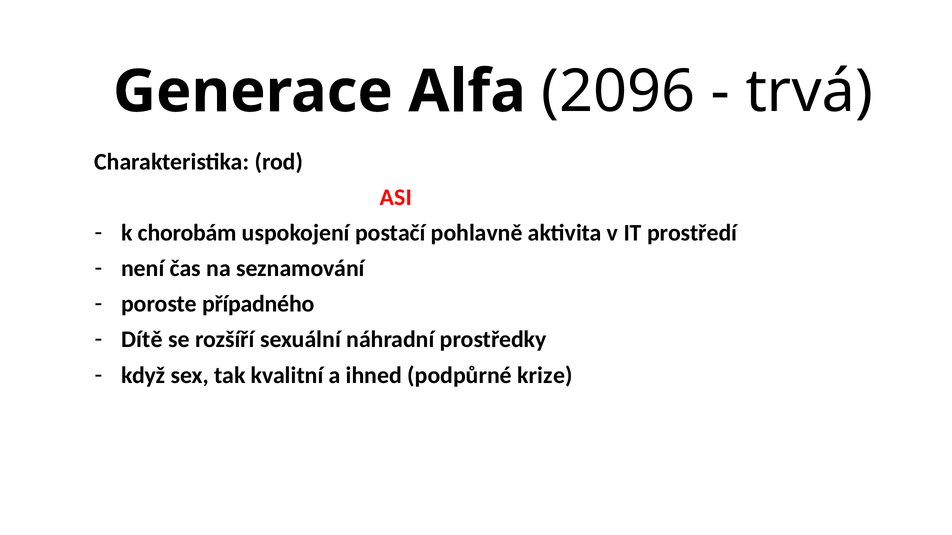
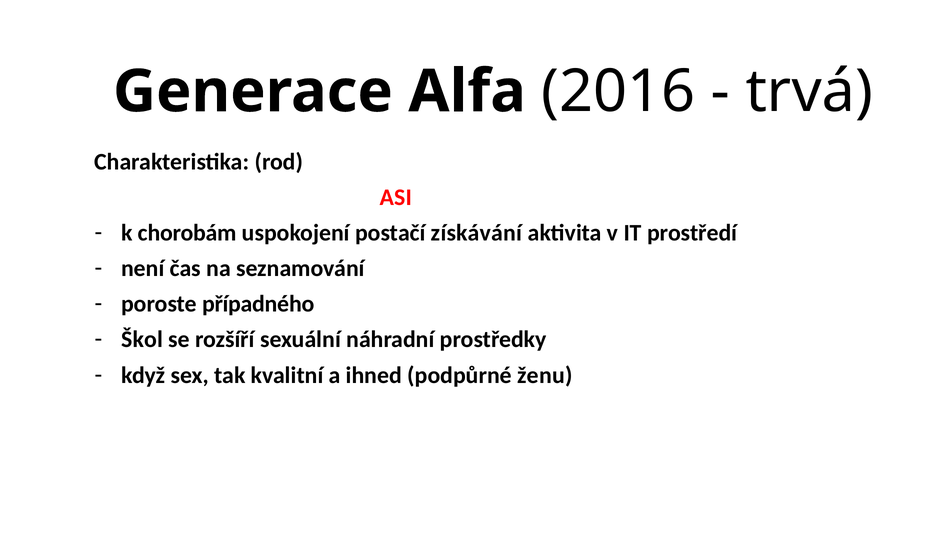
2096: 2096 -> 2016
pohlavně: pohlavně -> získávání
Dítě: Dítě -> Škol
krize: krize -> ženu
